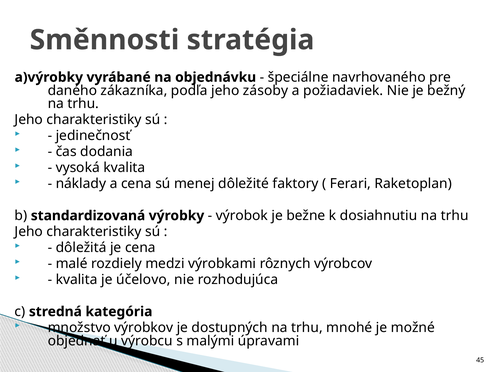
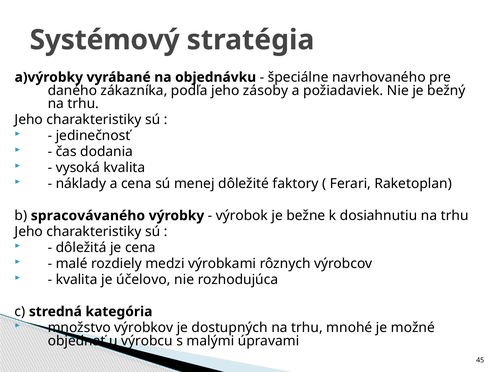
Směnnosti: Směnnosti -> Systémový
standardizovaná: standardizovaná -> spracovávaného
